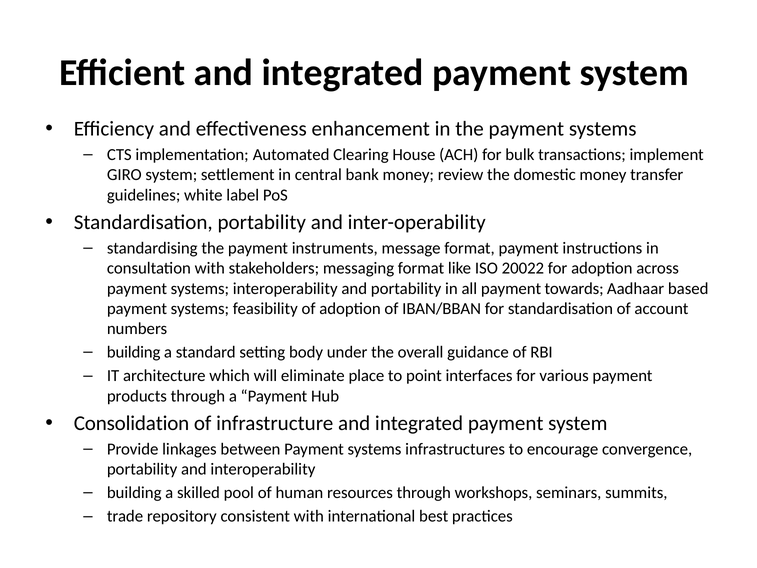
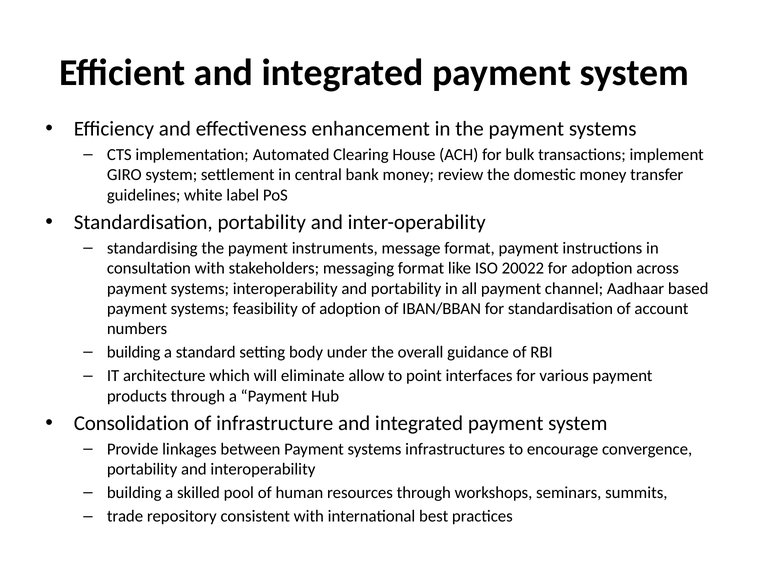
towards: towards -> channel
place: place -> allow
